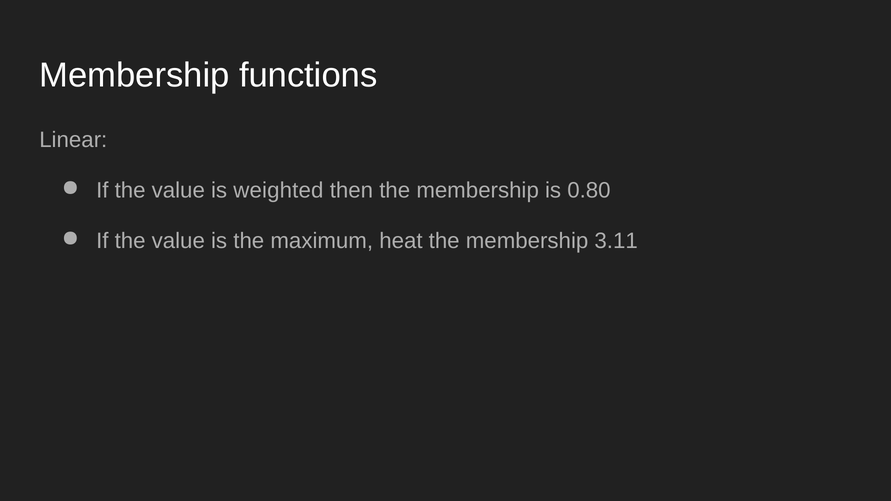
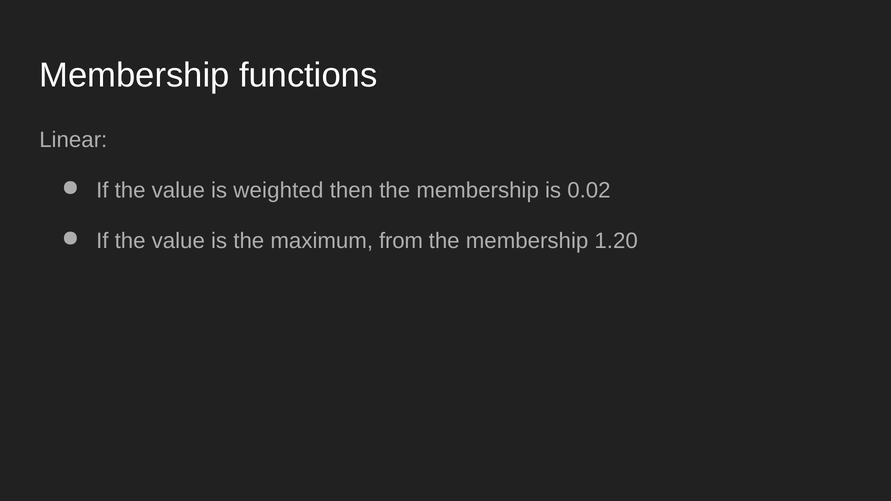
0.80: 0.80 -> 0.02
heat: heat -> from
3.11: 3.11 -> 1.20
